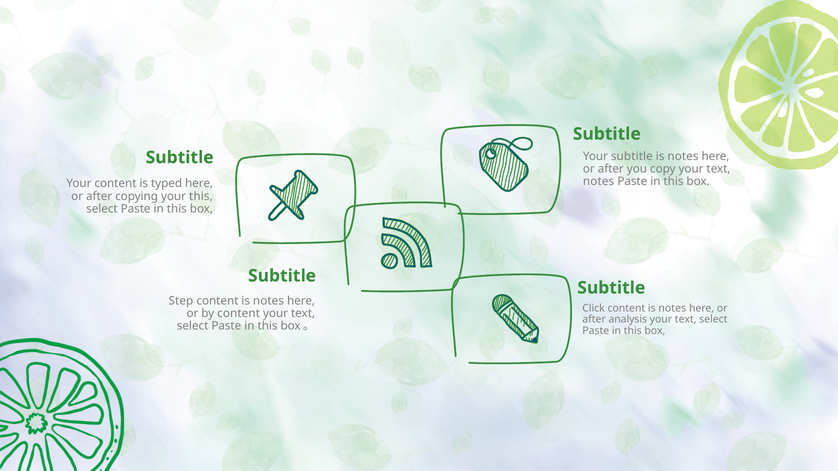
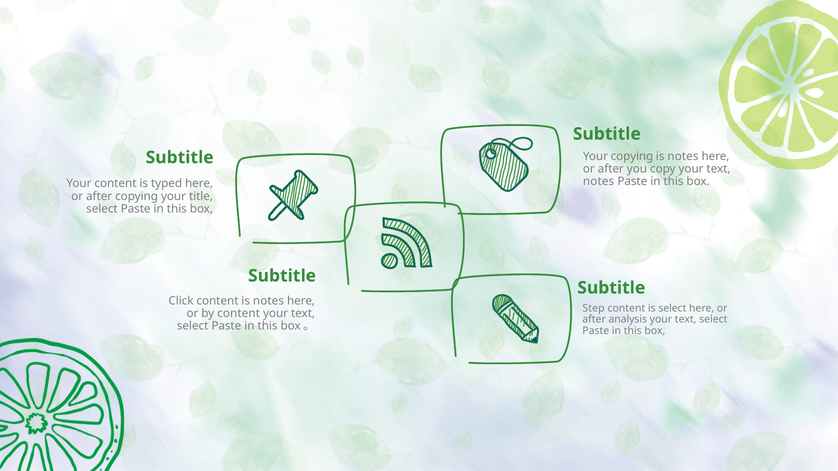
Your subtitle: subtitle -> copying
your this: this -> title
Step: Step -> Click
Click: Click -> Step
notes at (672, 308): notes -> select
